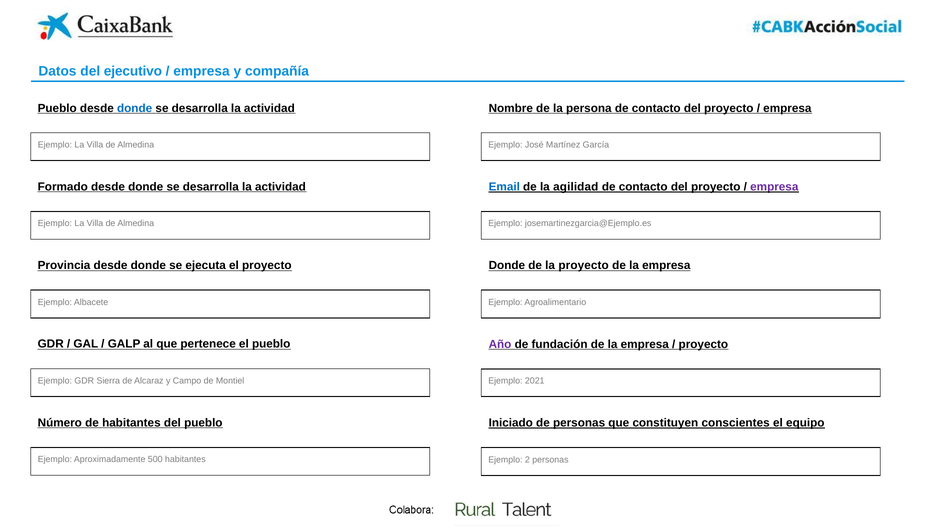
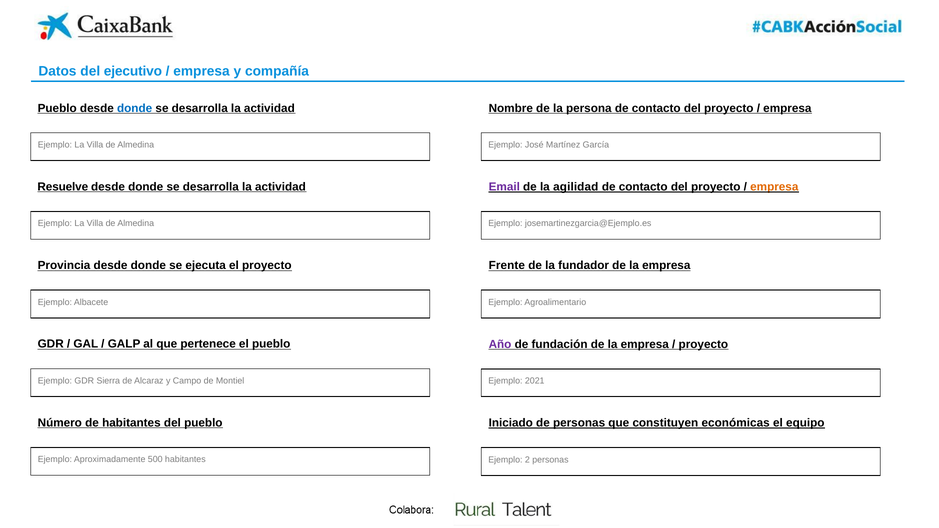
Formado: Formado -> Resuelve
Email colour: blue -> purple
empresa at (774, 187) colour: purple -> orange
Donde at (507, 266): Donde -> Frente
la proyecto: proyecto -> fundador
conscientes: conscientes -> económicas
